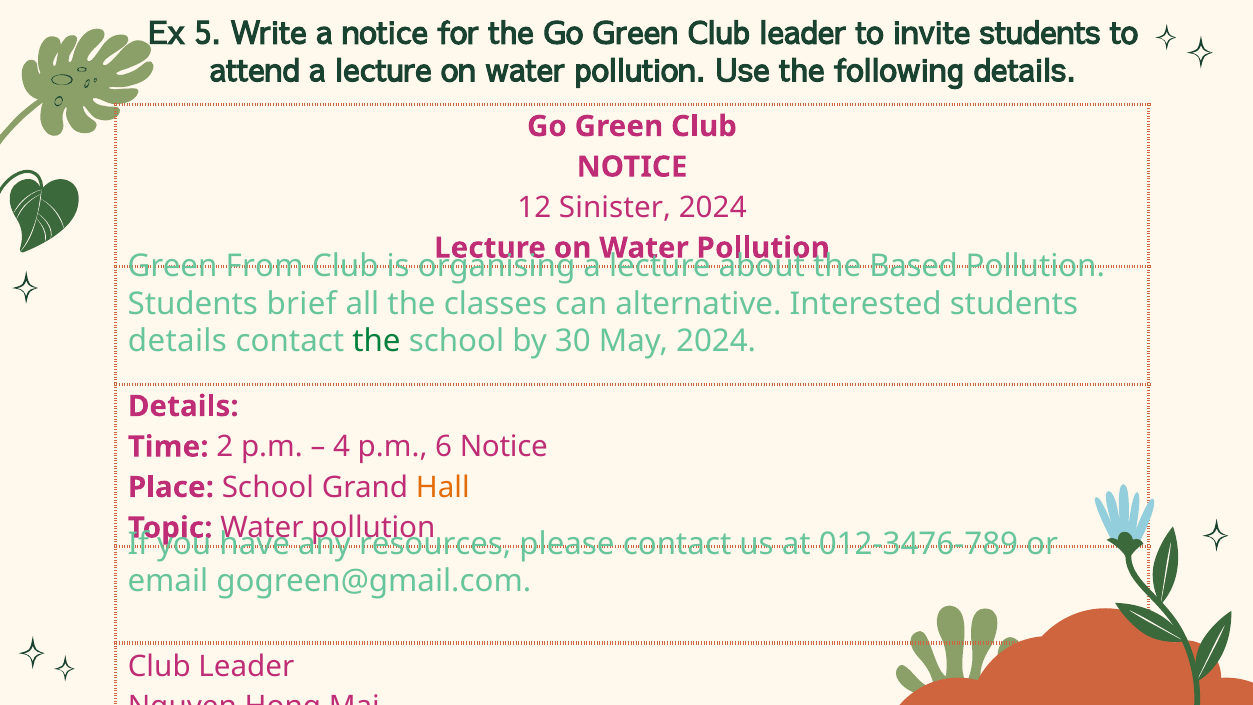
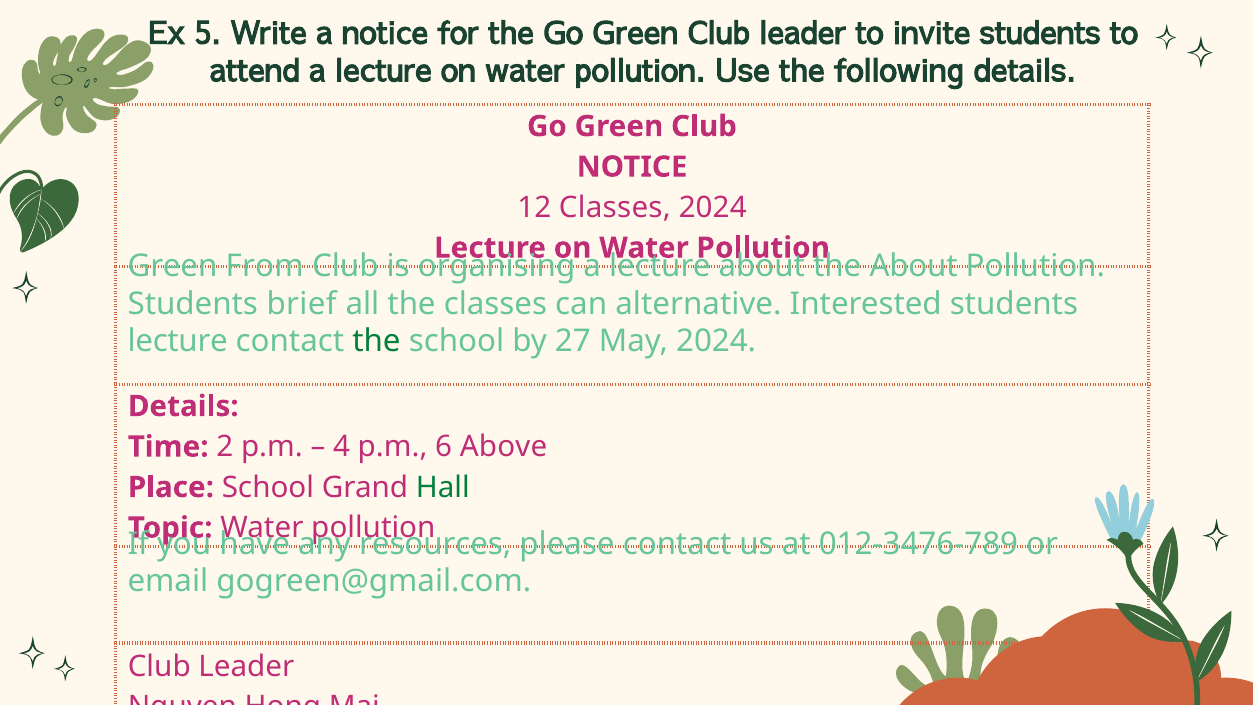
12 Sinister: Sinister -> Classes
the Based: Based -> About
details at (177, 341): details -> lecture
30: 30 -> 27
6 Notice: Notice -> Above
Hall colour: orange -> green
